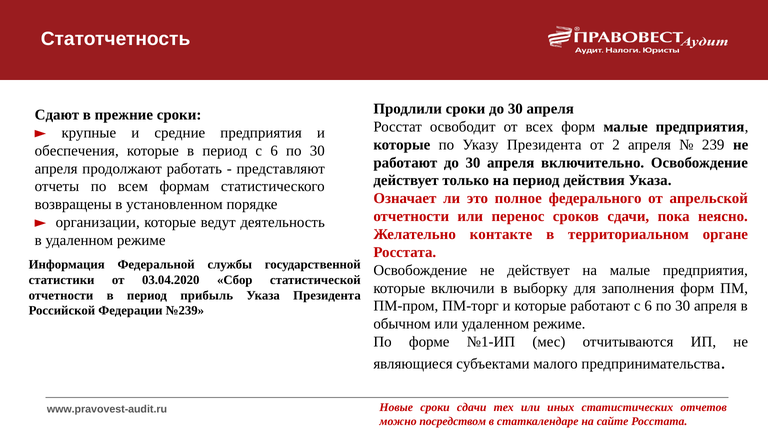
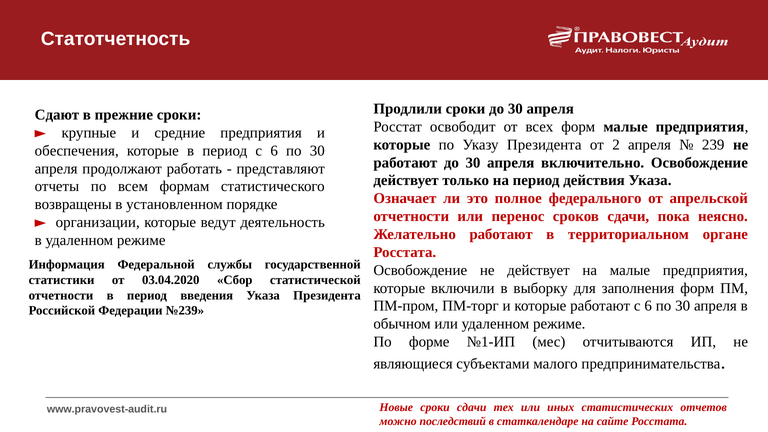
Желательно контакте: контакте -> работают
прибыль: прибыль -> введения
посредством: посредством -> последствий
